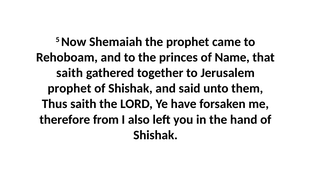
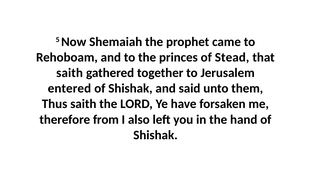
Name: Name -> Stead
prophet at (69, 88): prophet -> entered
